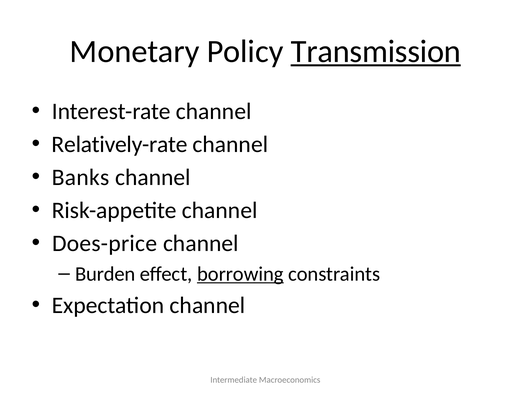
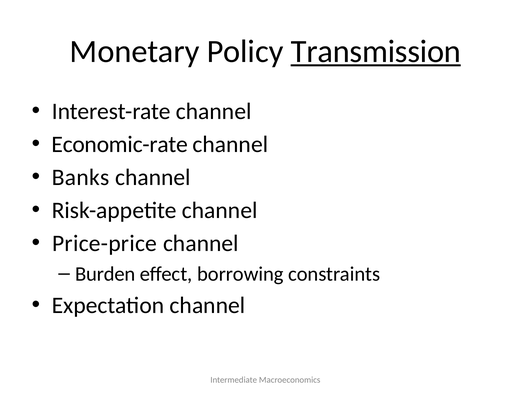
Relatively-rate: Relatively-rate -> Economic-rate
Does-price: Does-price -> Price-price
borrowing underline: present -> none
